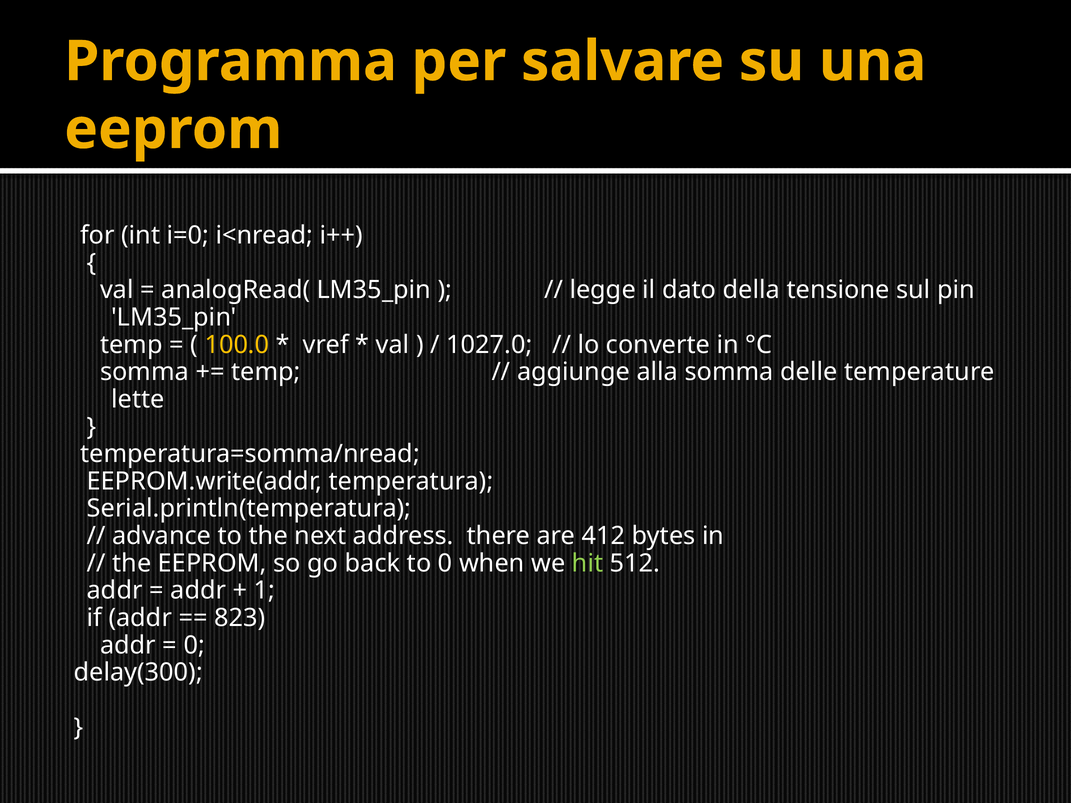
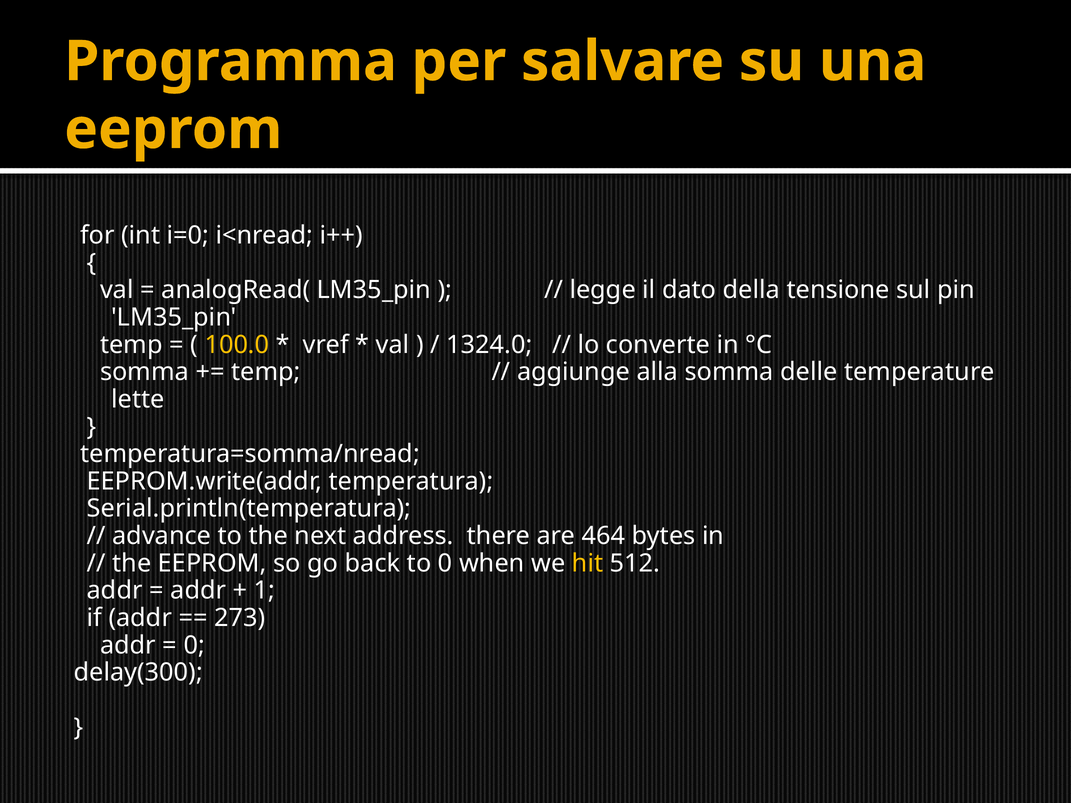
1027.0: 1027.0 -> 1324.0
412: 412 -> 464
hit colour: light green -> yellow
823: 823 -> 273
